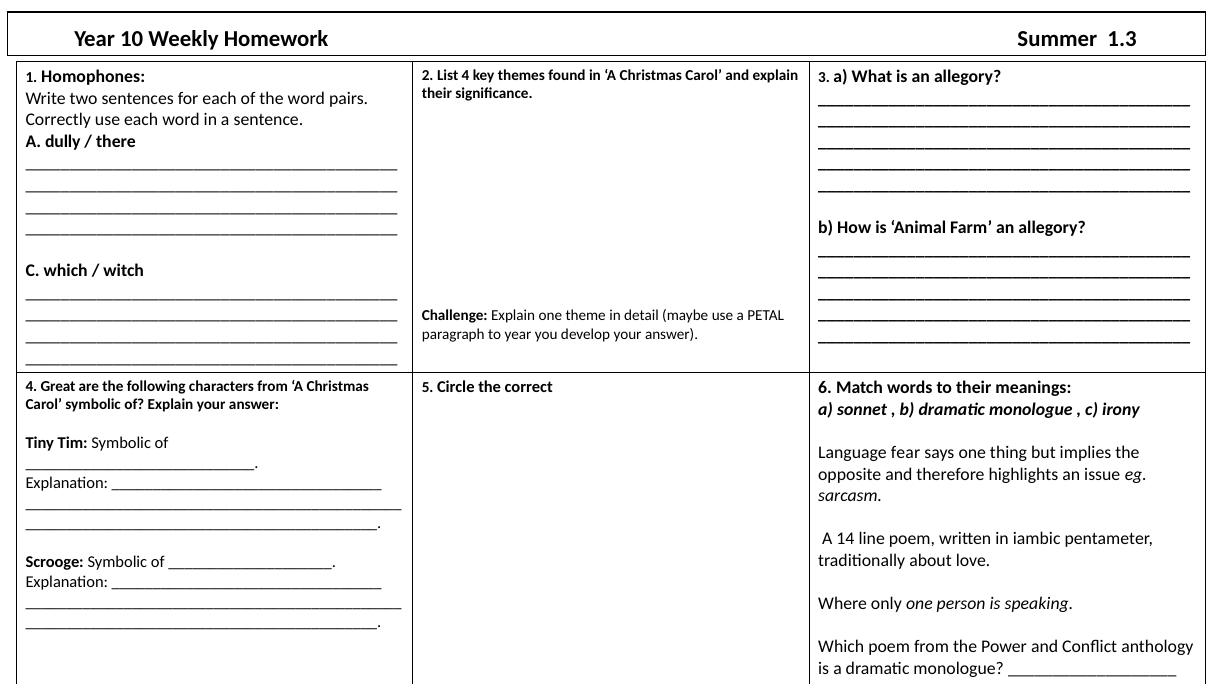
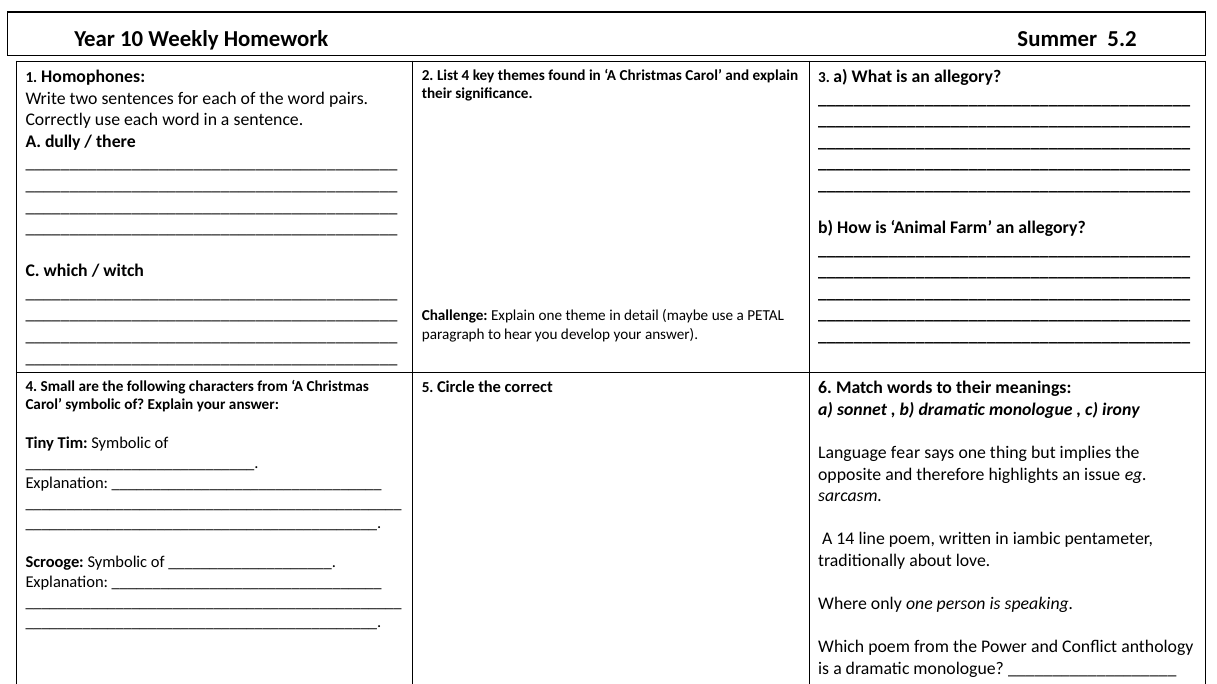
1.3: 1.3 -> 5.2
to year: year -> hear
Great: Great -> Small
